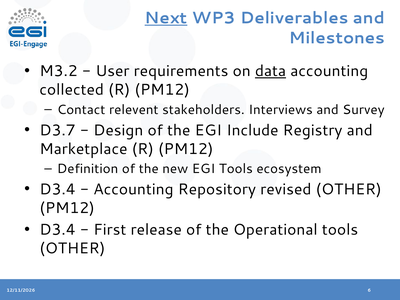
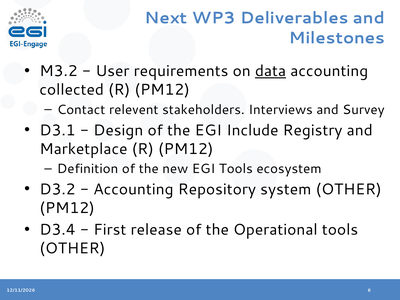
Next underline: present -> none
D3.7: D3.7 -> D3.1
D3.4 at (58, 189): D3.4 -> D3.2
revised: revised -> system
